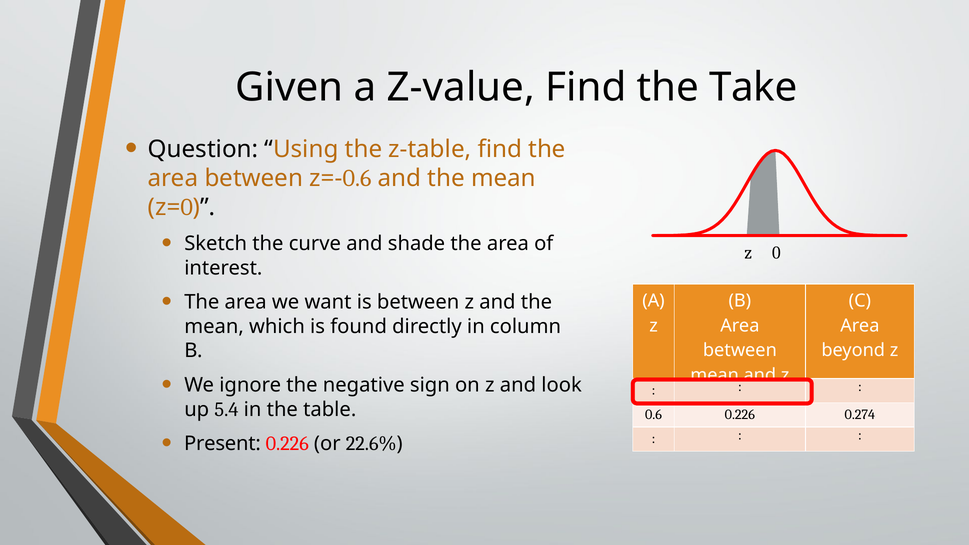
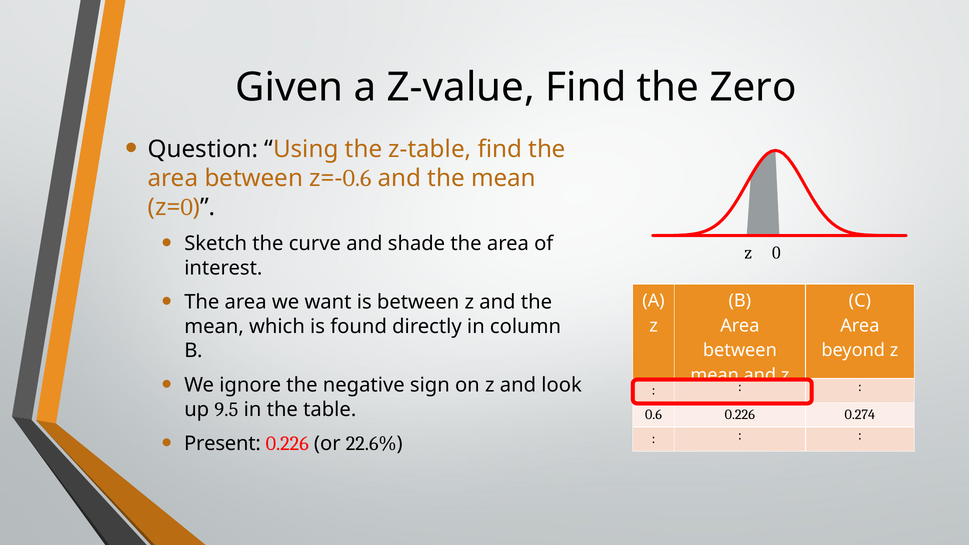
Take: Take -> Zero
5.4: 5.4 -> 9.5
